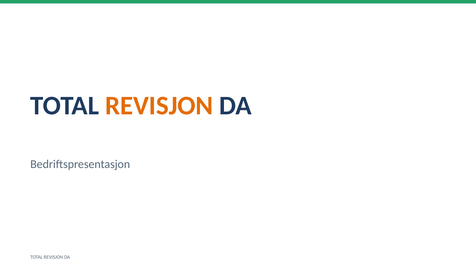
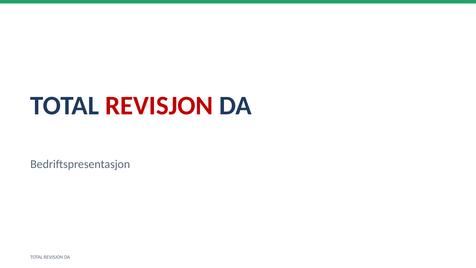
REVISJON at (159, 106) colour: orange -> red
